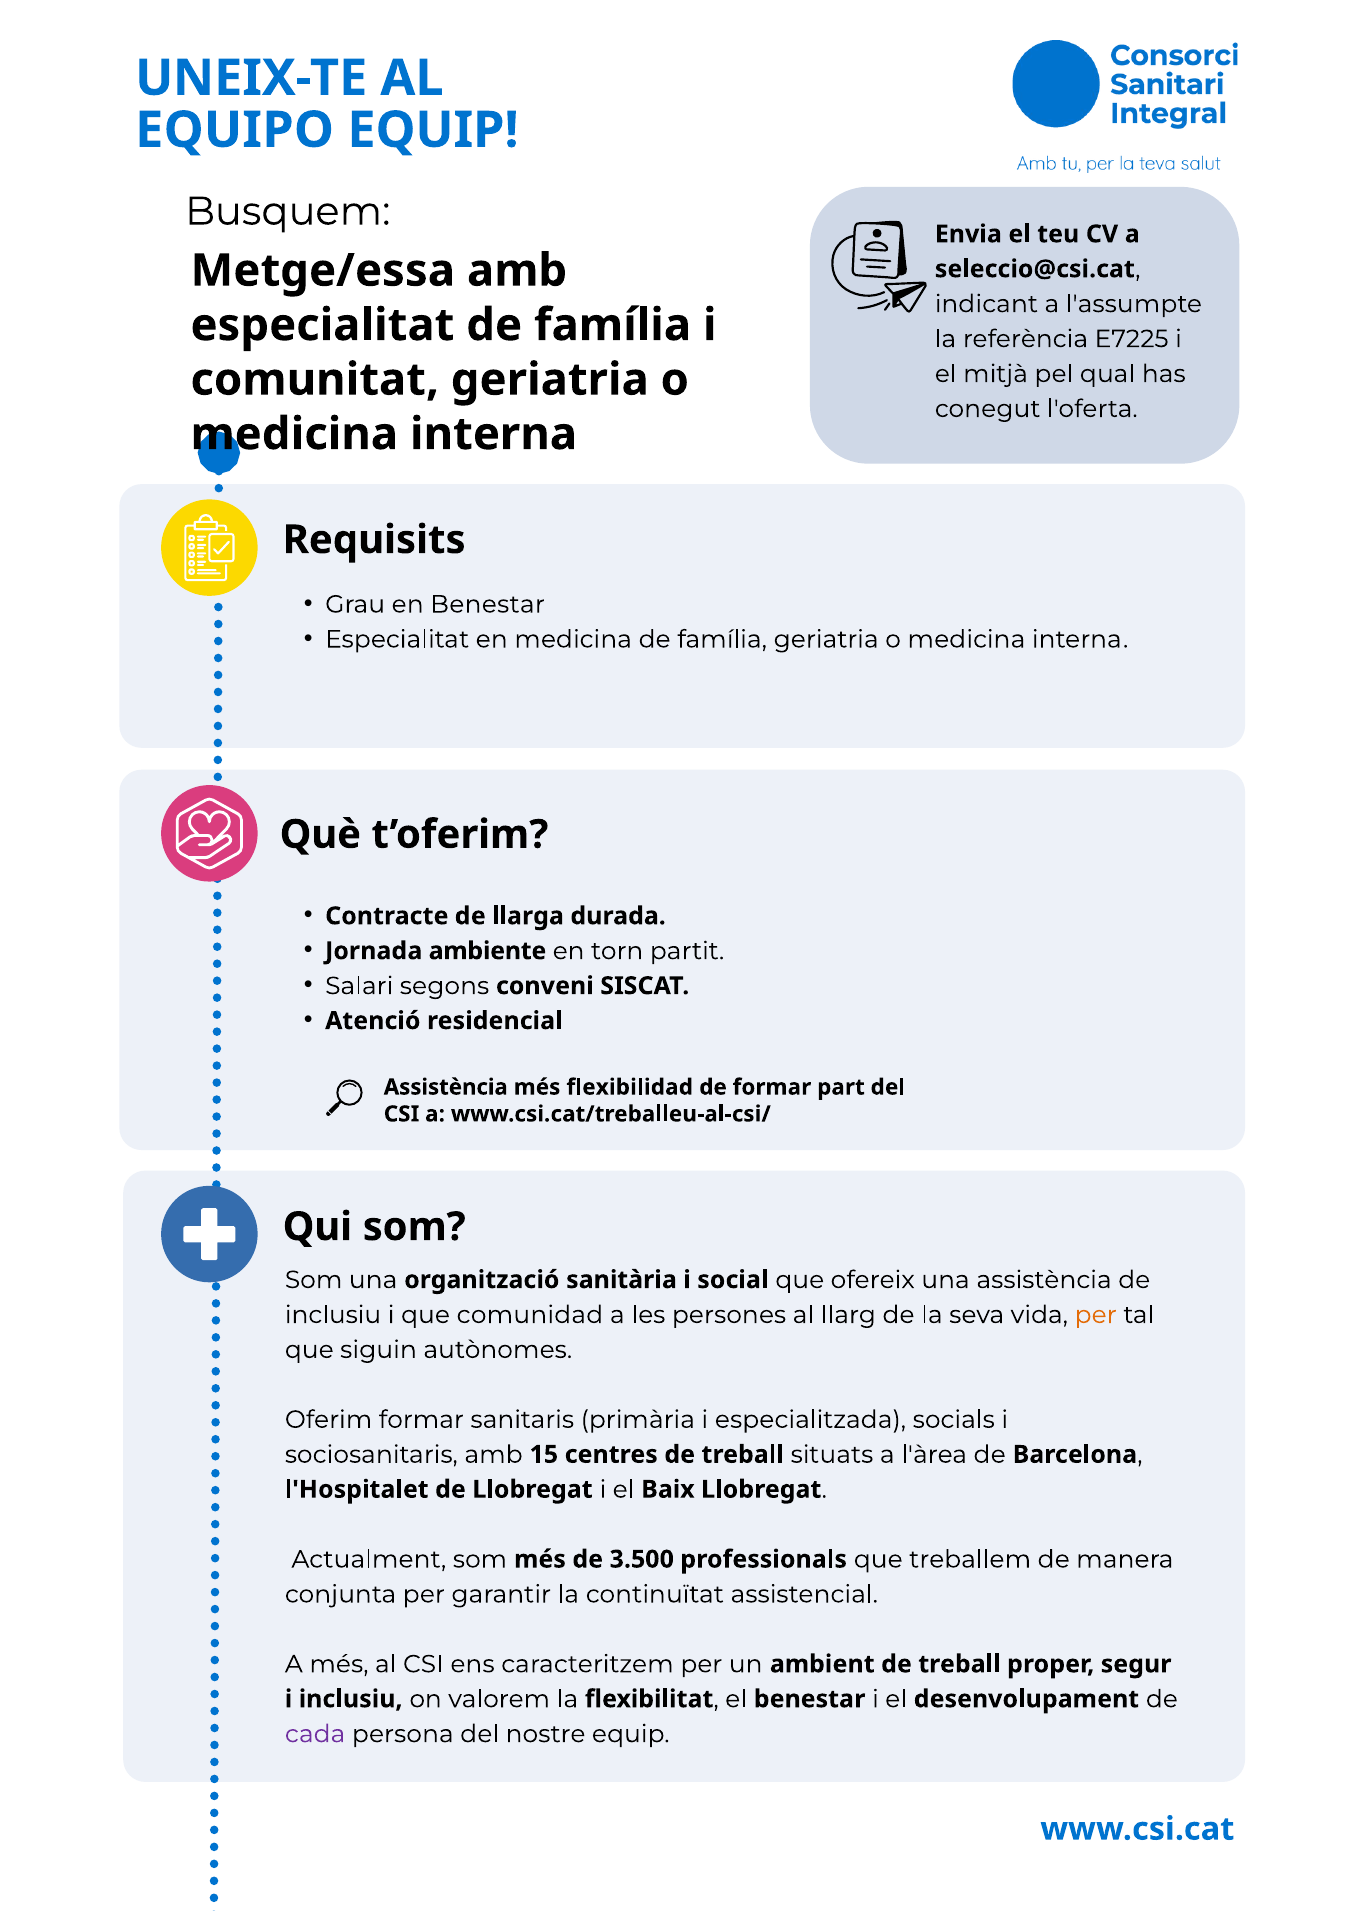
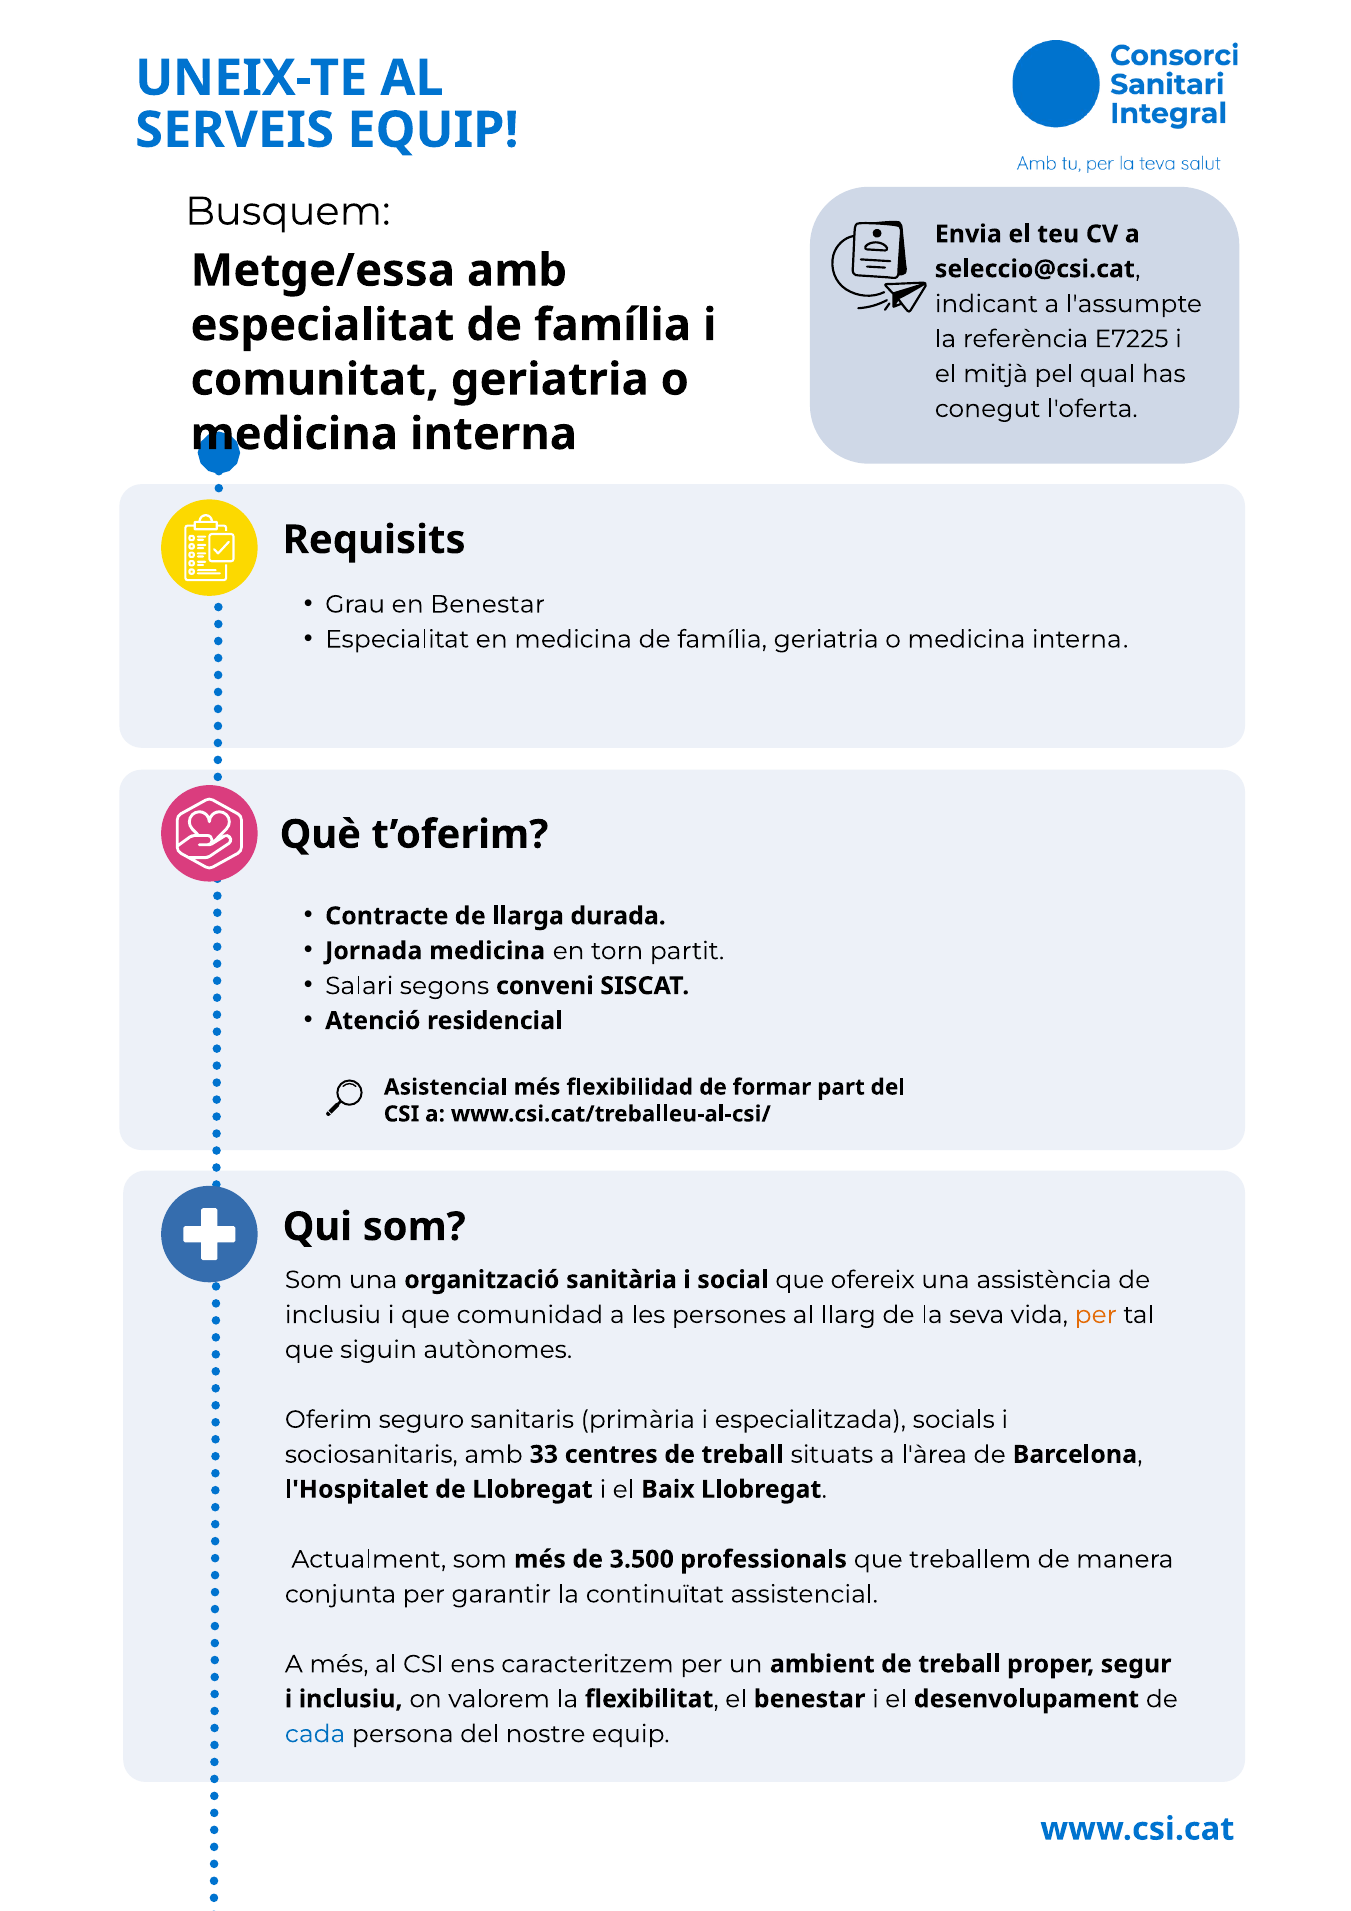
EQUIPO: EQUIPO -> SERVEIS
Jornada ambiente: ambiente -> medicina
Assistència at (446, 1088): Assistència -> Asistencial
Oferim formar: formar -> seguro
15: 15 -> 33
cada colour: purple -> blue
